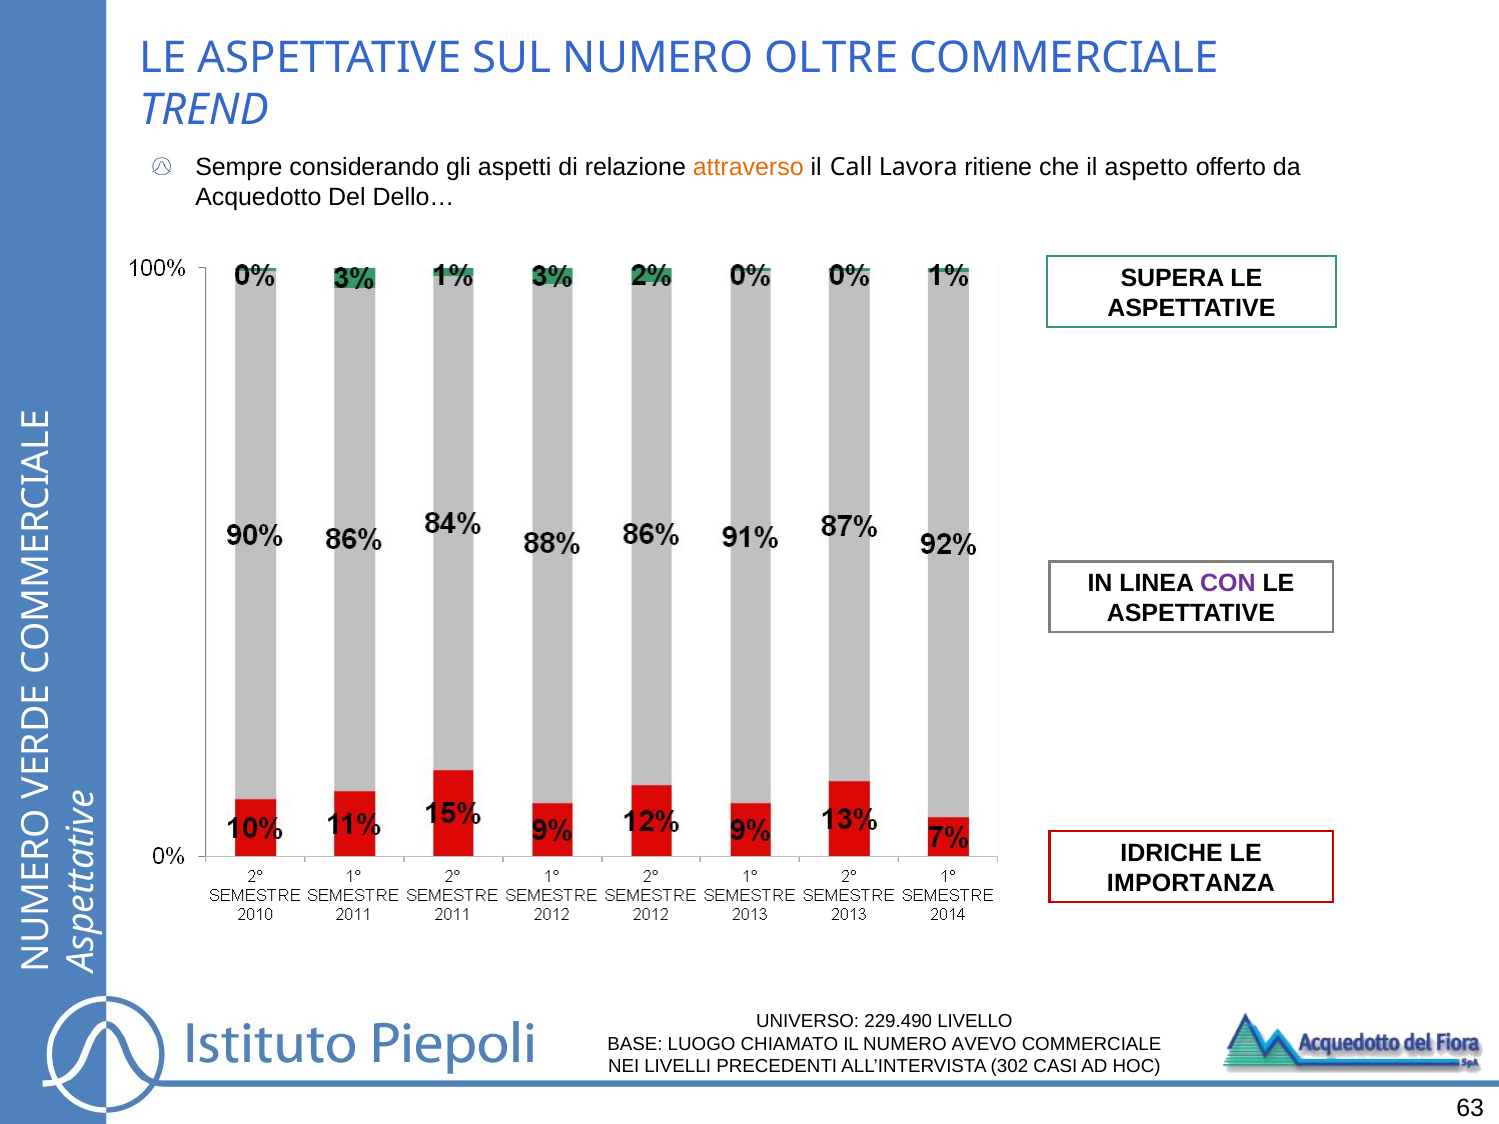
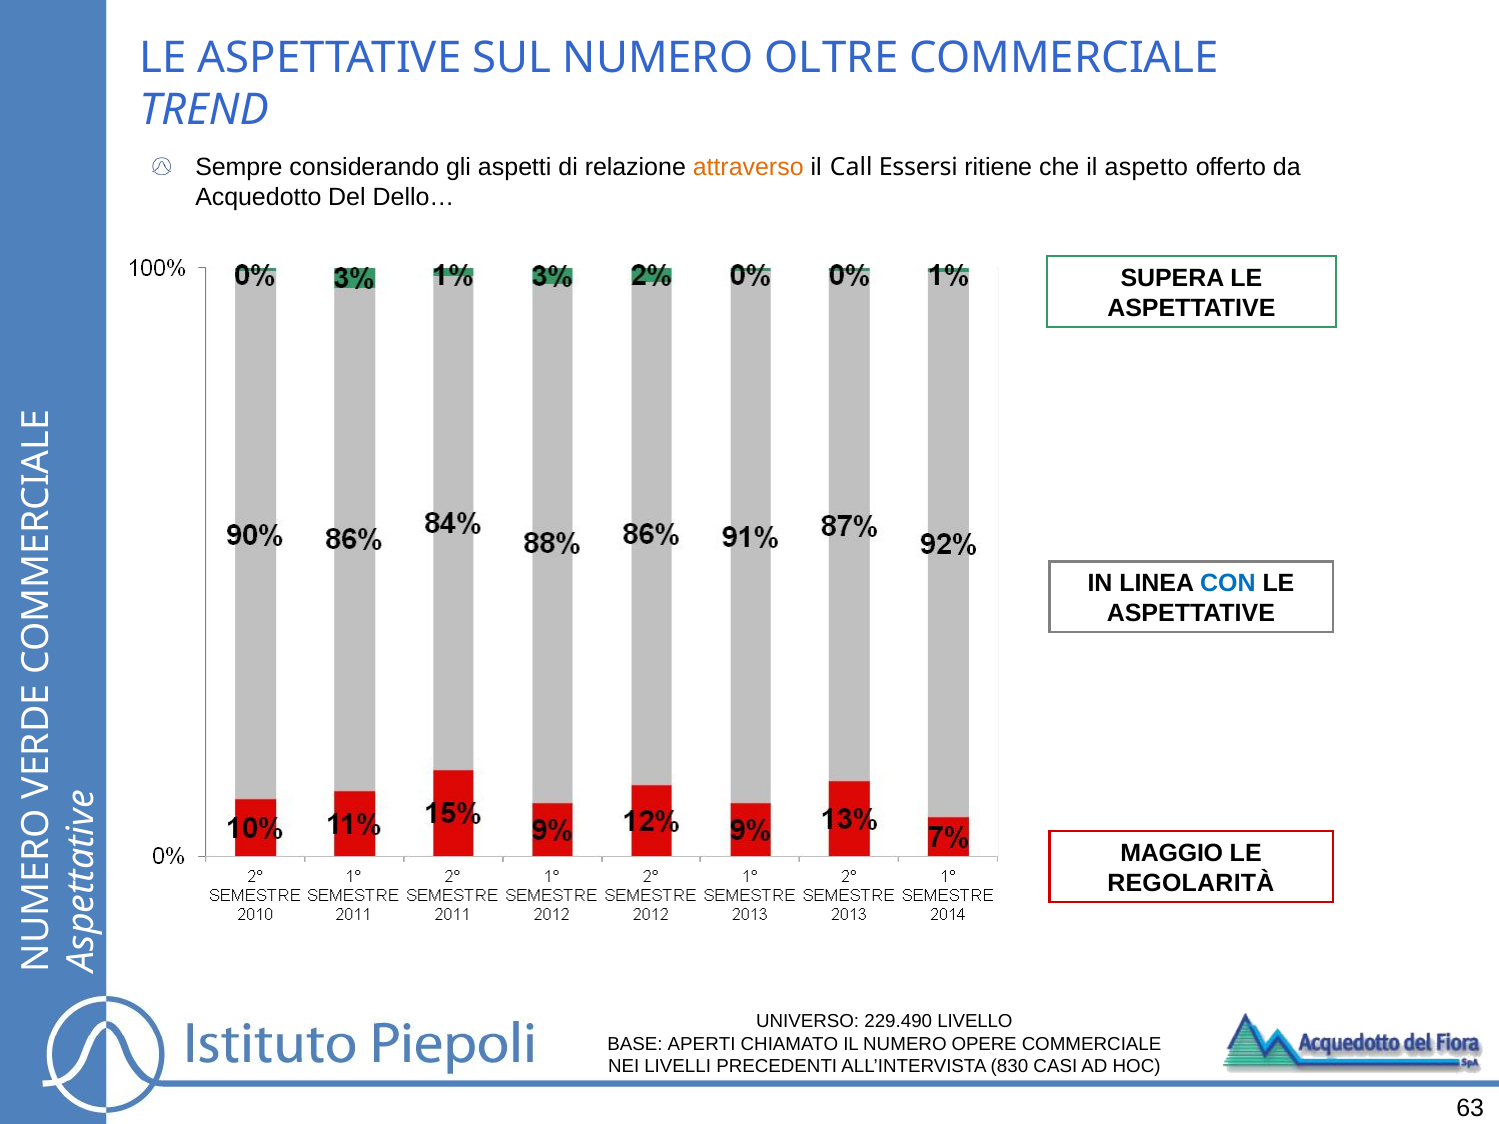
Lavora: Lavora -> Essersi
CON colour: purple -> blue
IDRICHE: IDRICHE -> MAGGIO
IMPORTANZA: IMPORTANZA -> REGOLARITÀ
LUOGO: LUOGO -> APERTI
AVEVO: AVEVO -> OPERE
302: 302 -> 830
